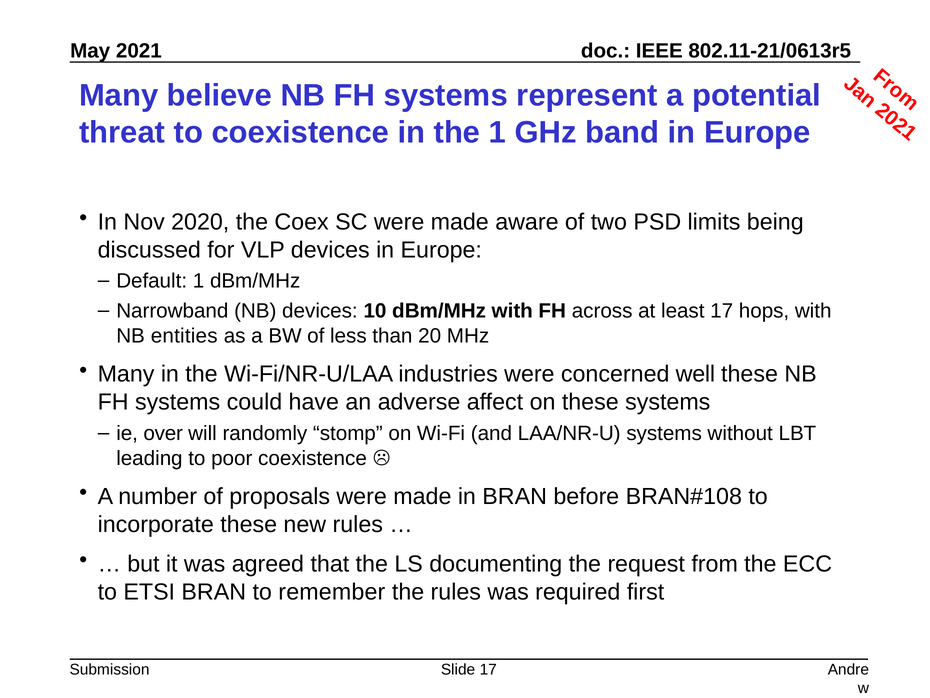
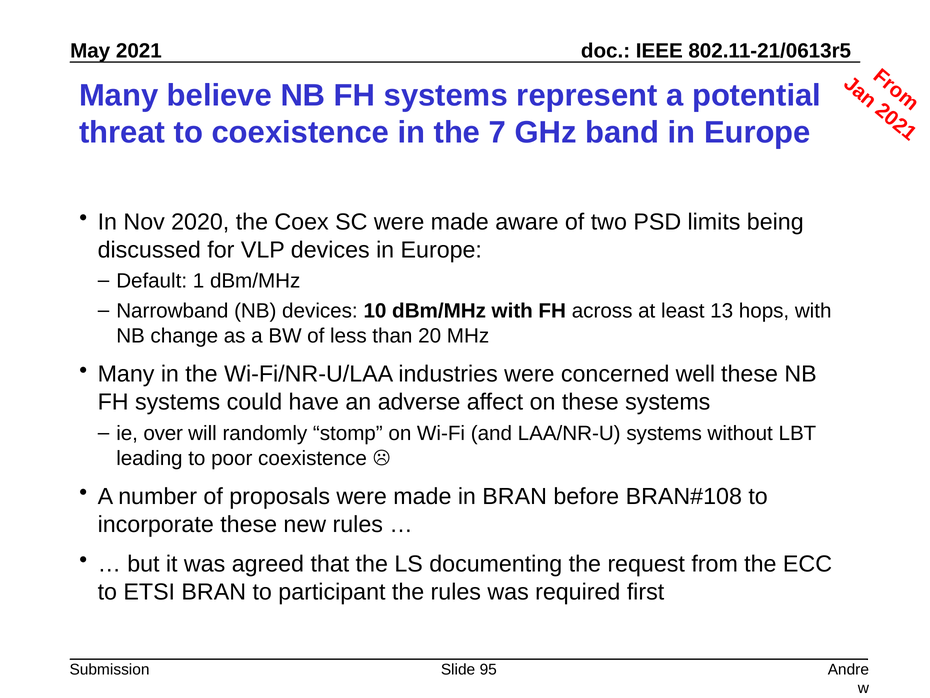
the 1: 1 -> 7
least 17: 17 -> 13
entities: entities -> change
remember: remember -> participant
Slide 17: 17 -> 95
